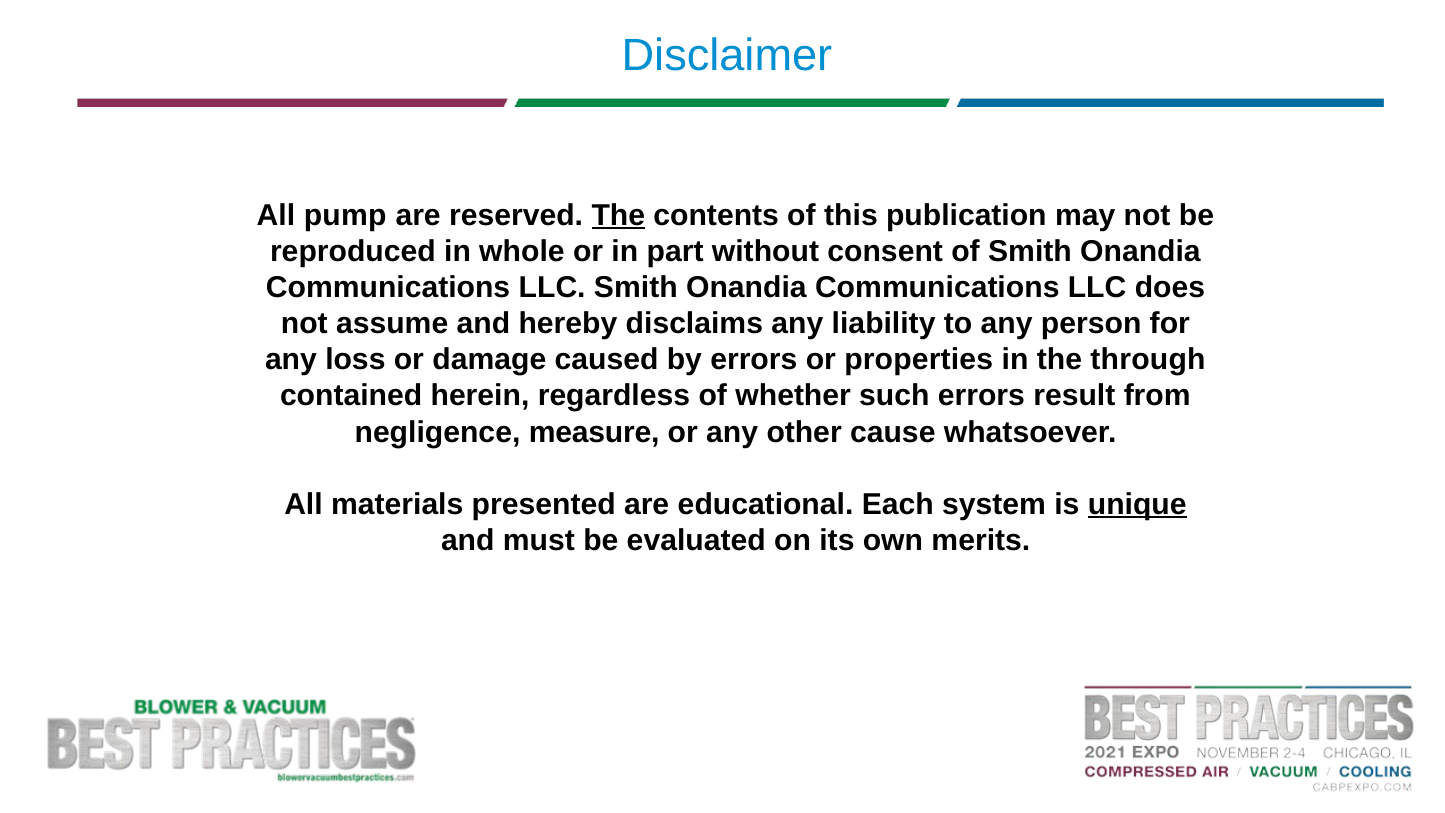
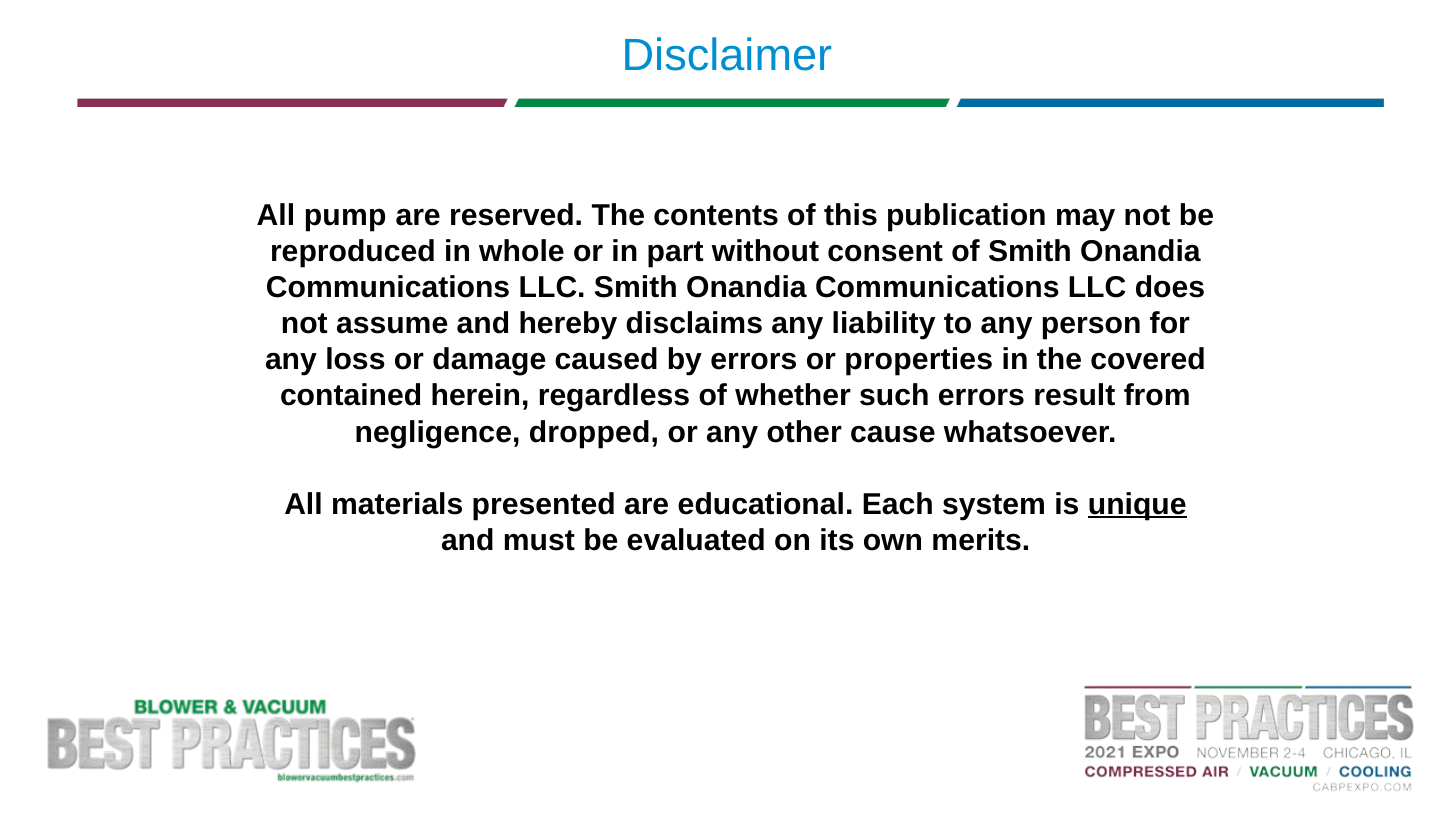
The at (618, 215) underline: present -> none
through: through -> covered
measure: measure -> dropped
